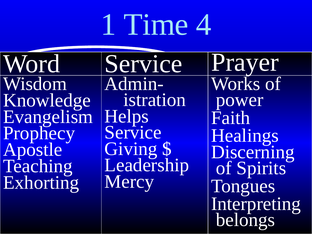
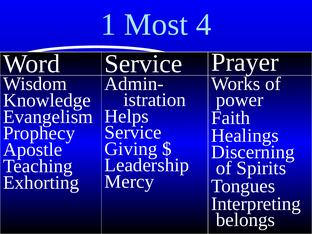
Time: Time -> Most
